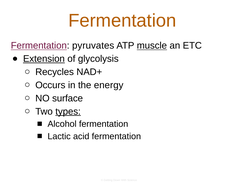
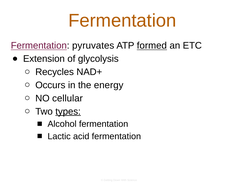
muscle: muscle -> formed
Extension underline: present -> none
surface: surface -> cellular
